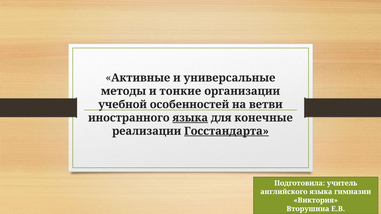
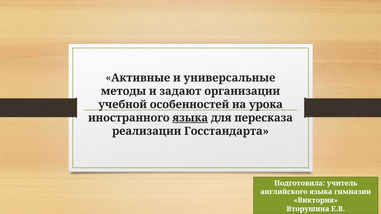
тонкие: тонкие -> задают
ветви: ветви -> урока
конечные: конечные -> пересказа
Госстандарта underline: present -> none
